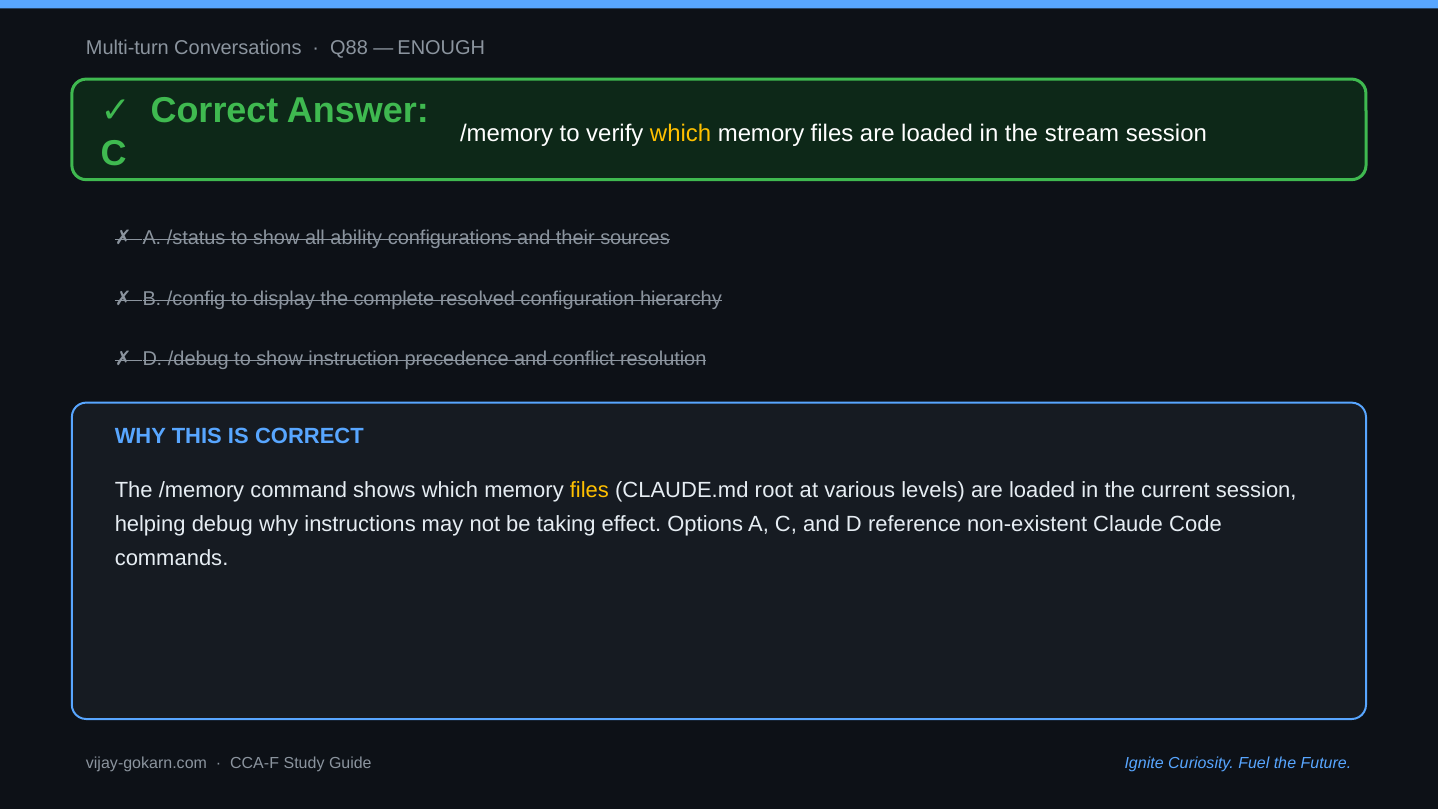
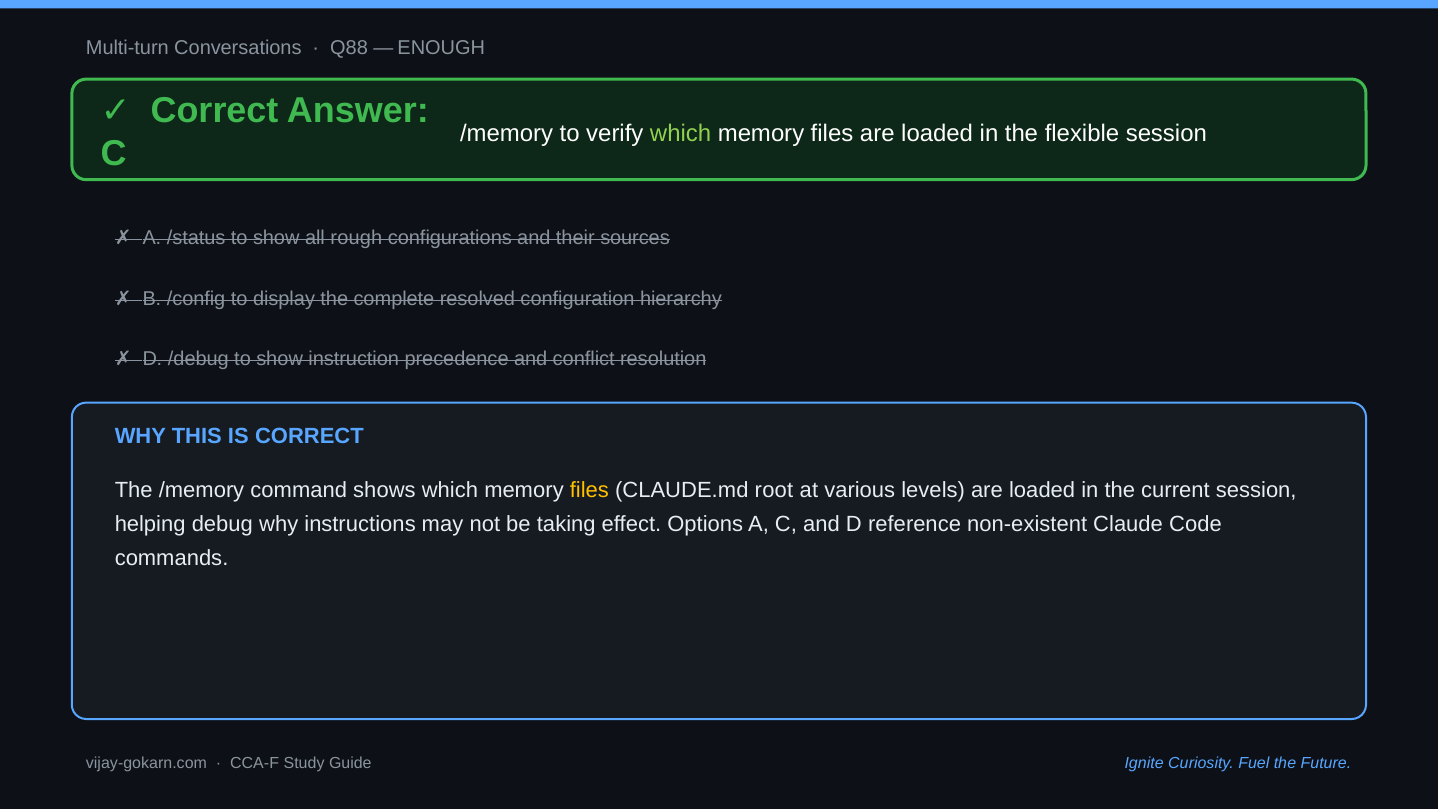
which at (681, 134) colour: yellow -> light green
stream: stream -> flexible
ability: ability -> rough
